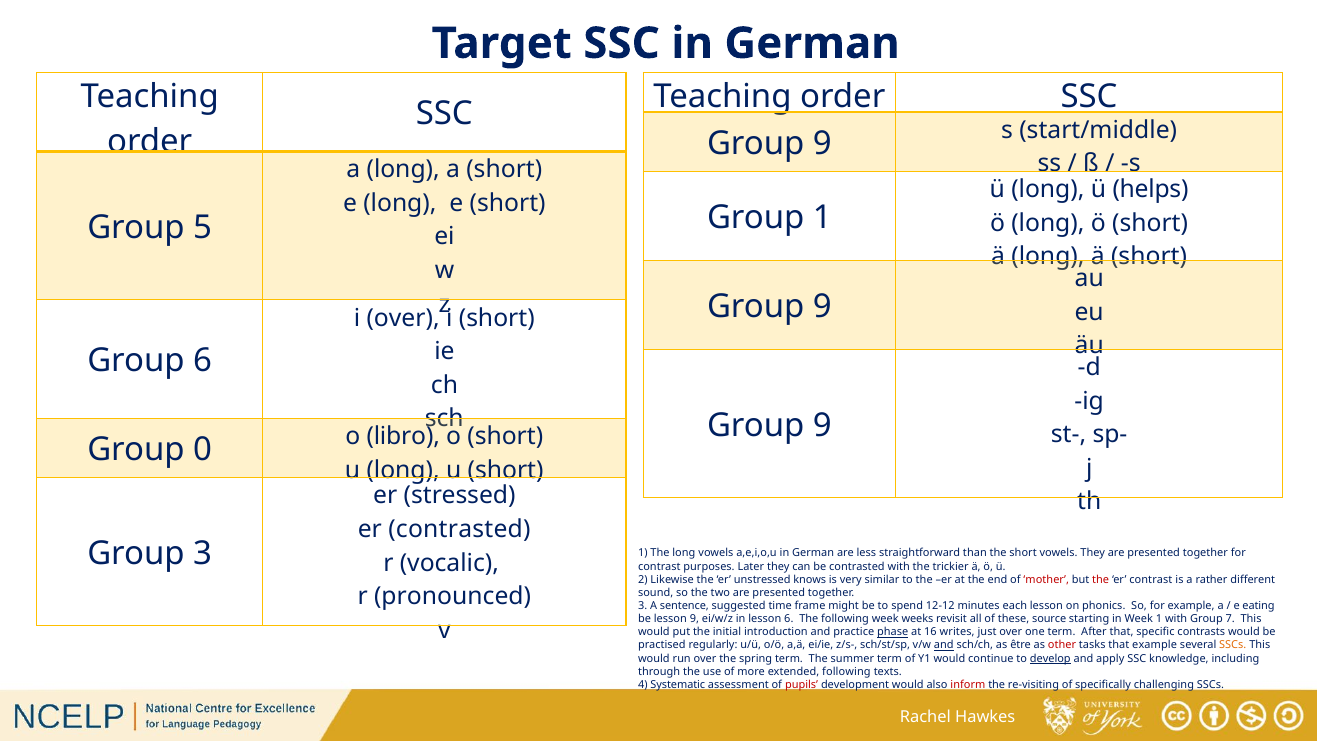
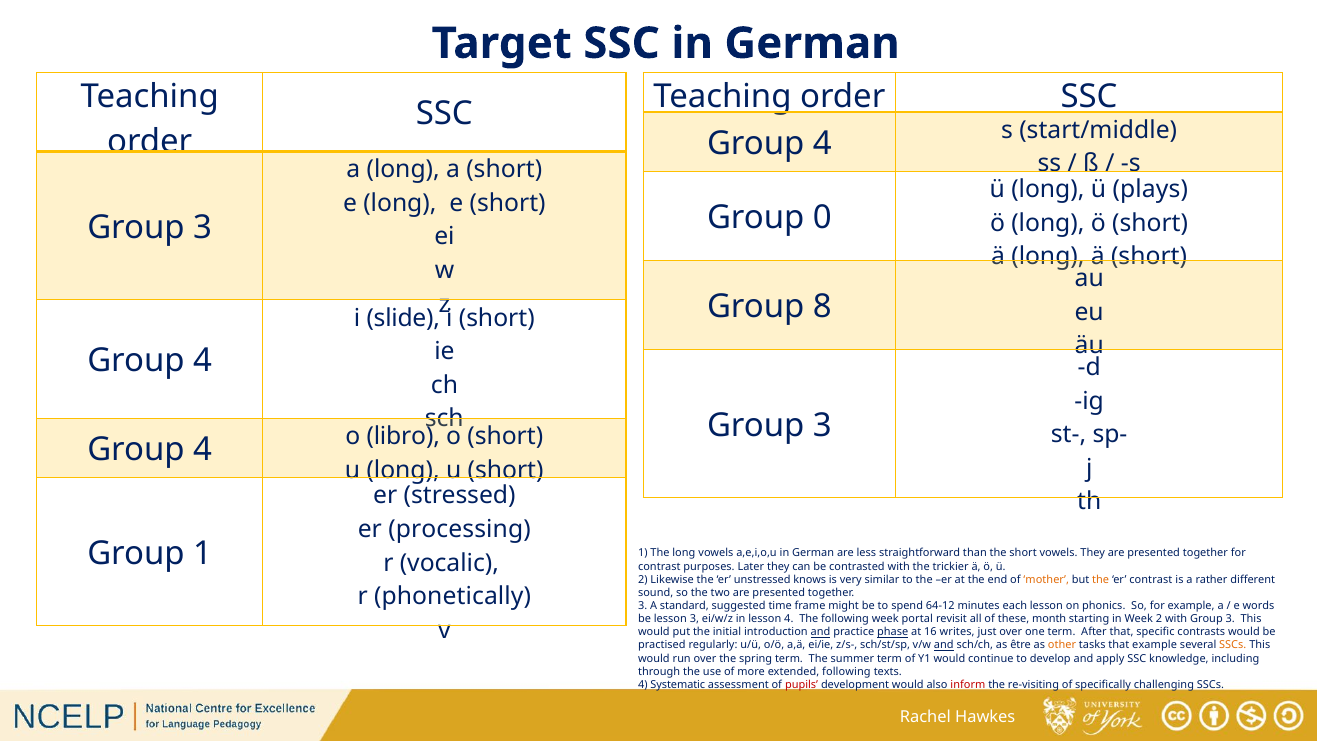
9 at (822, 143): 9 -> 4
helps: helps -> plays
Group 1: 1 -> 0
5 at (203, 227): 5 -> 3
9 at (822, 306): 9 -> 8
i over: over -> slide
6 at (203, 361): 6 -> 4
9 at (822, 425): 9 -> 3
0 at (203, 450): 0 -> 4
er contrasted: contrasted -> processing
Group 3: 3 -> 1
mother colour: red -> orange
the at (1101, 579) colour: red -> orange
pronounced: pronounced -> phonetically
sentence: sentence -> standard
12-12: 12-12 -> 64-12
eating: eating -> words
lesson 9: 9 -> 3
lesson 6: 6 -> 4
weeks: weeks -> portal
source: source -> month
Week 1: 1 -> 2
with Group 7: 7 -> 3
and at (821, 632) underline: none -> present
other colour: red -> orange
develop underline: present -> none
